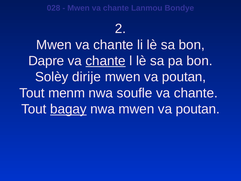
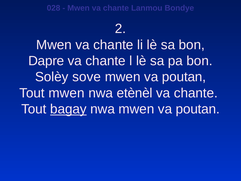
chante at (106, 61) underline: present -> none
dirije: dirije -> sove
Tout menm: menm -> mwen
soufle: soufle -> etènèl
